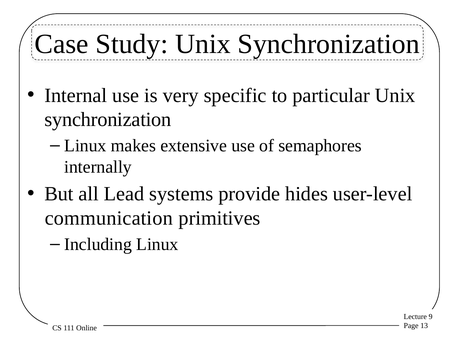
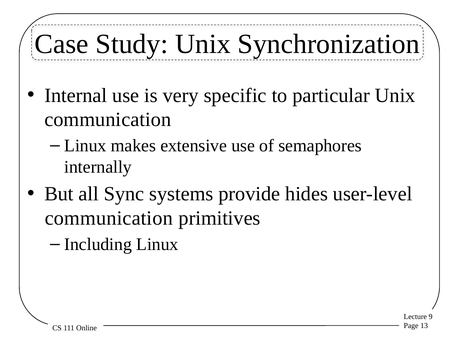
synchronization at (108, 120): synchronization -> communication
Lead: Lead -> Sync
